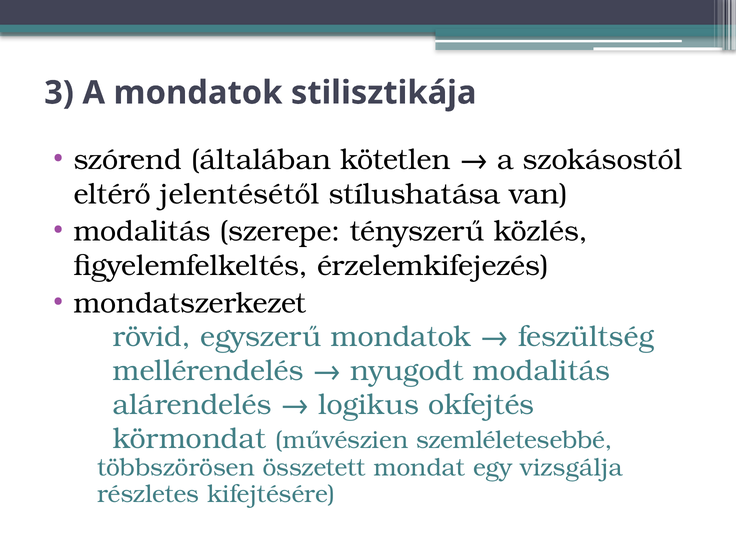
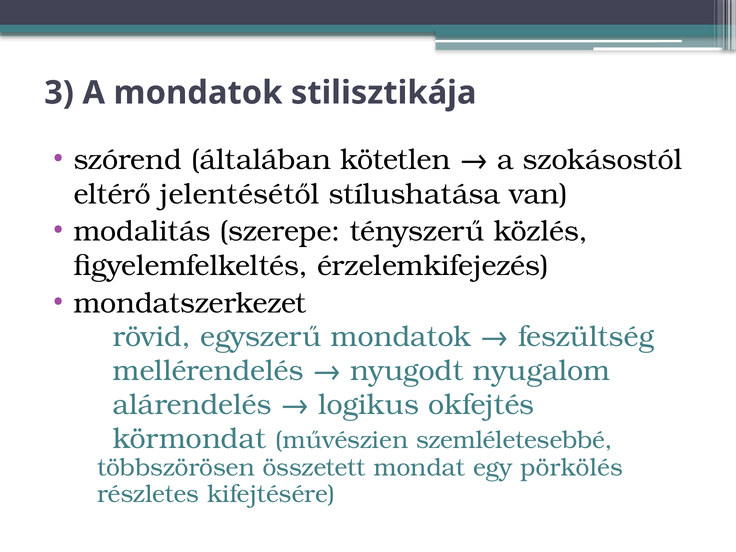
nyugodt modalitás: modalitás -> nyugalom
vizsgálja: vizsgálja -> pörkölés
